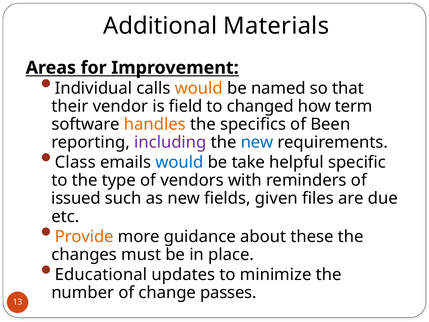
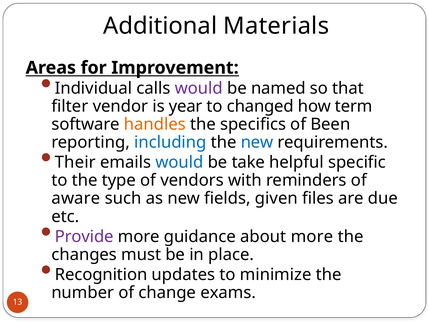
would at (199, 88) colour: orange -> purple
their: their -> filter
field: field -> year
including colour: purple -> blue
Class: Class -> Their
issued: issued -> aware
Provide colour: orange -> purple
about these: these -> more
Educational: Educational -> Recognition
passes: passes -> exams
